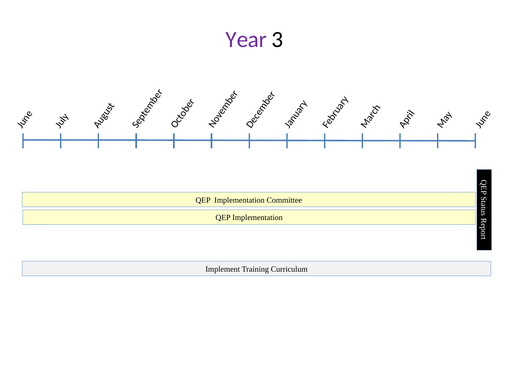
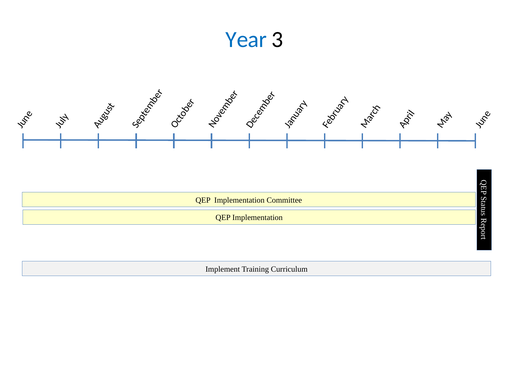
Year colour: purple -> blue
